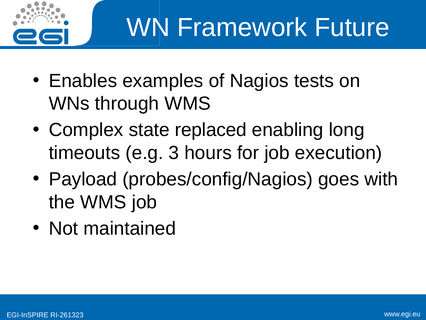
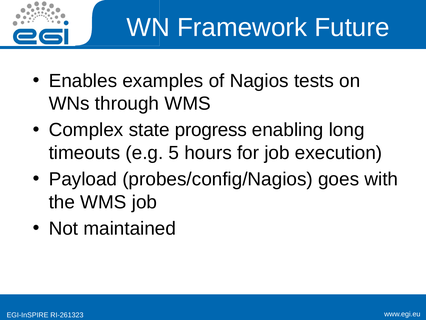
replaced: replaced -> progress
3: 3 -> 5
